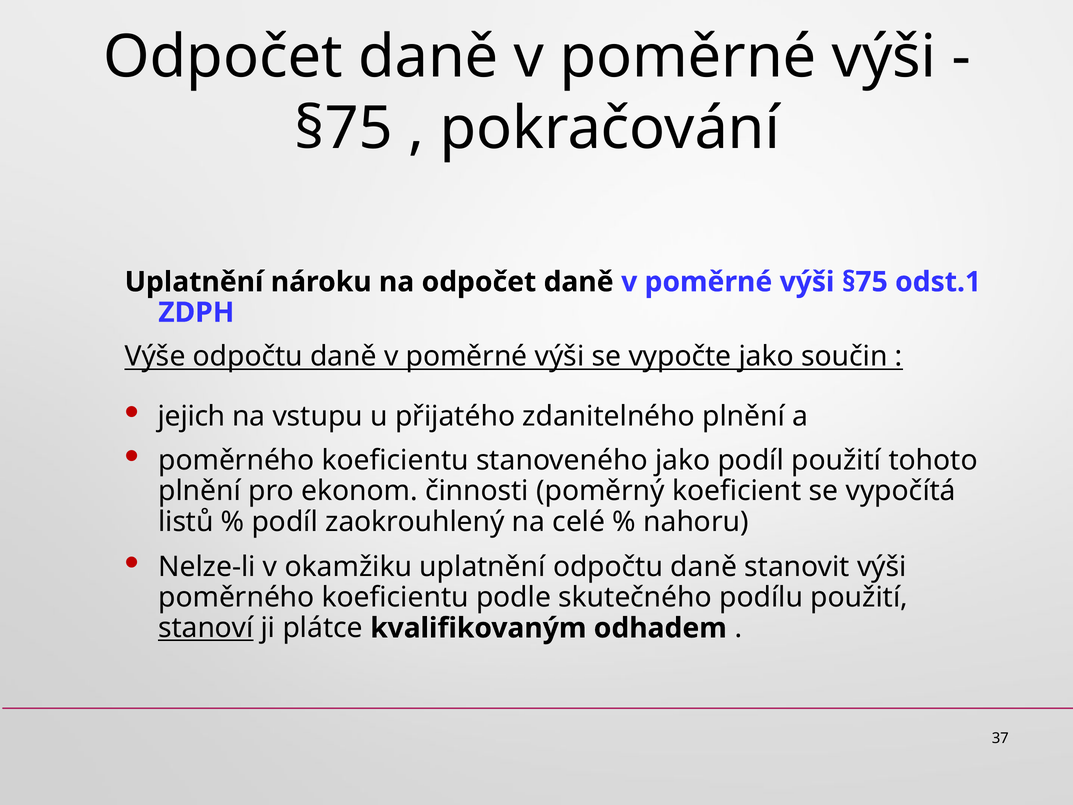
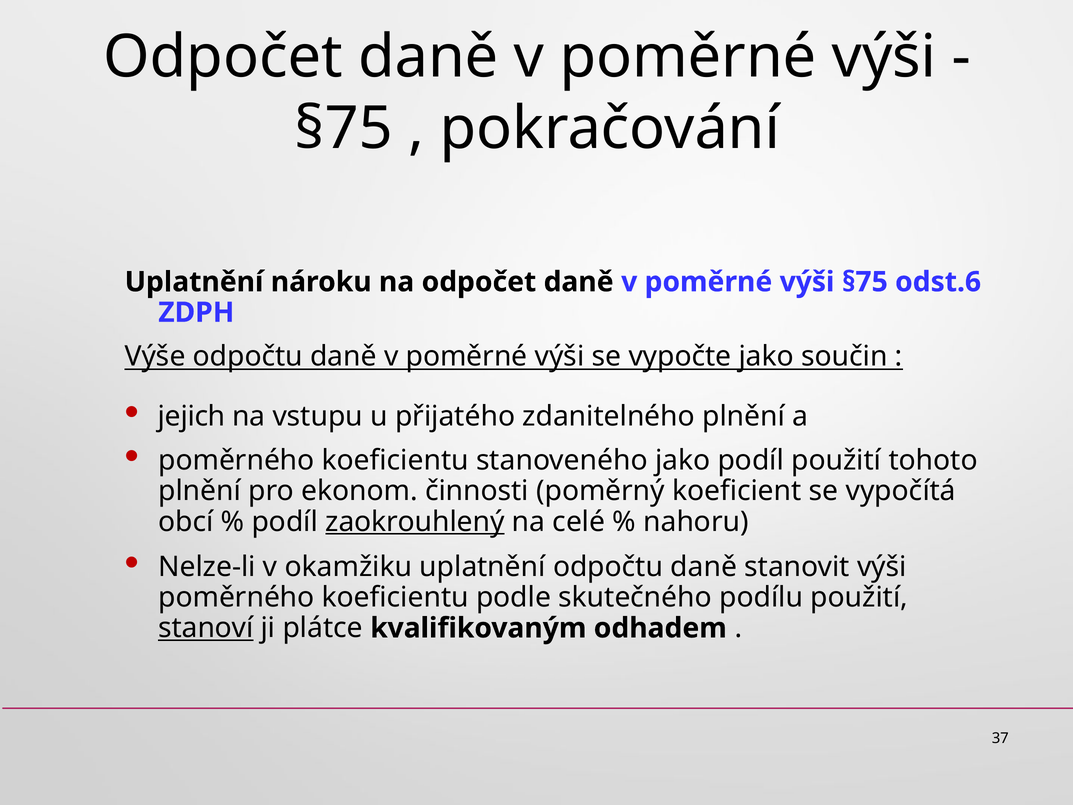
odst.1: odst.1 -> odst.6
listů: listů -> obcí
zaokrouhlený underline: none -> present
